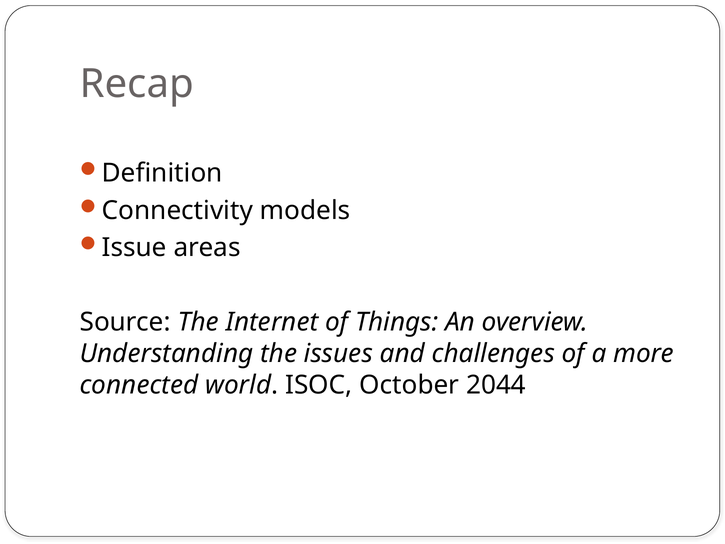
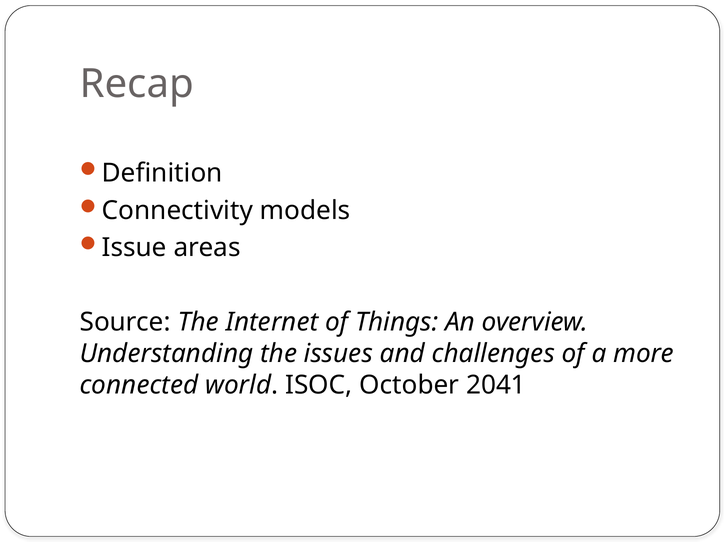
2044: 2044 -> 2041
